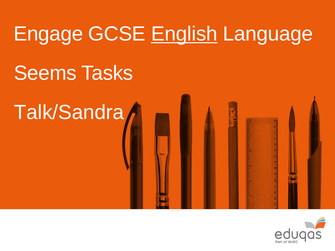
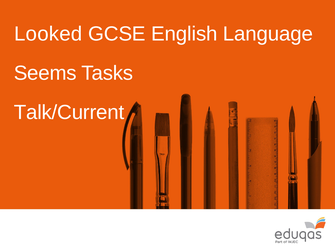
Engage: Engage -> Looked
English underline: present -> none
Talk/Sandra: Talk/Sandra -> Talk/Current
